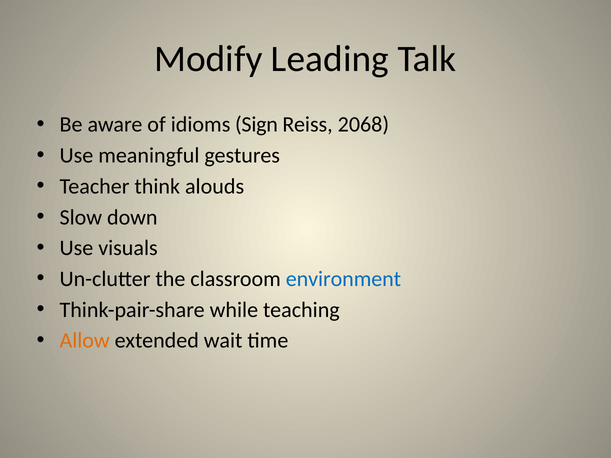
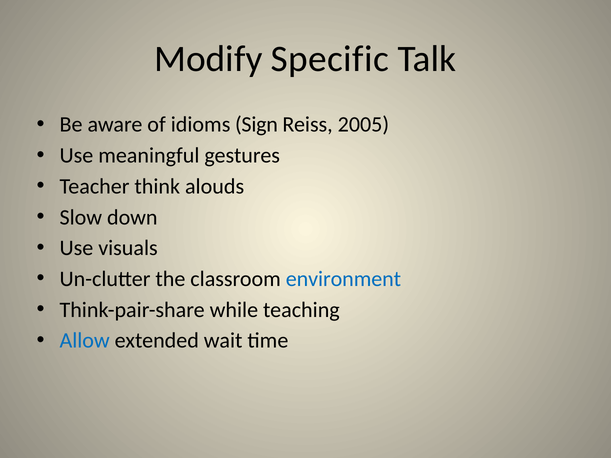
Leading: Leading -> Specific
2068: 2068 -> 2005
Allow colour: orange -> blue
